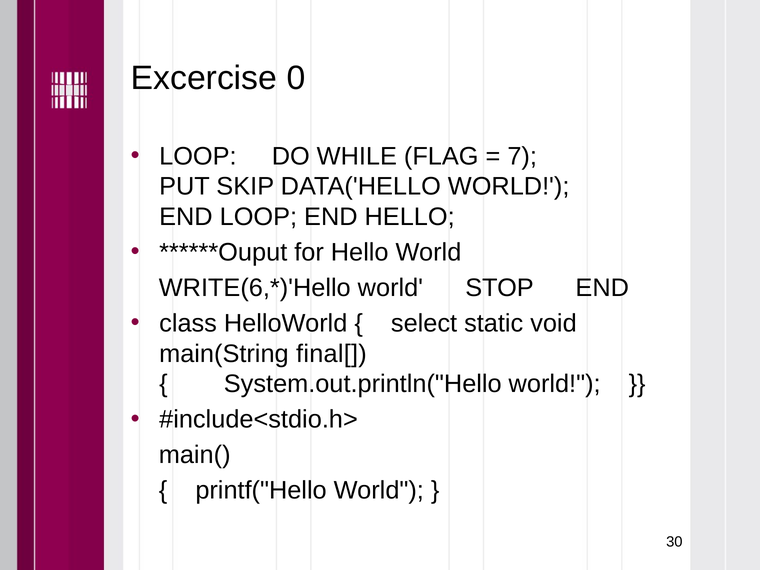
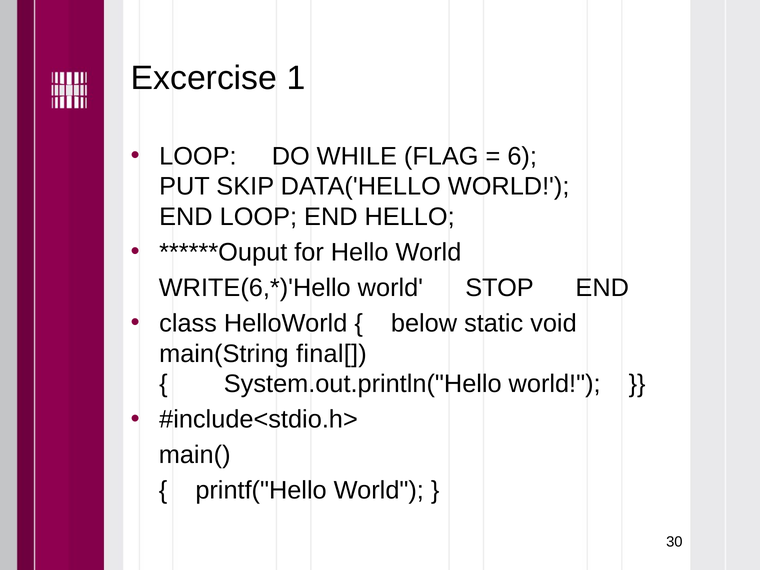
0: 0 -> 1
7: 7 -> 6
select: select -> below
